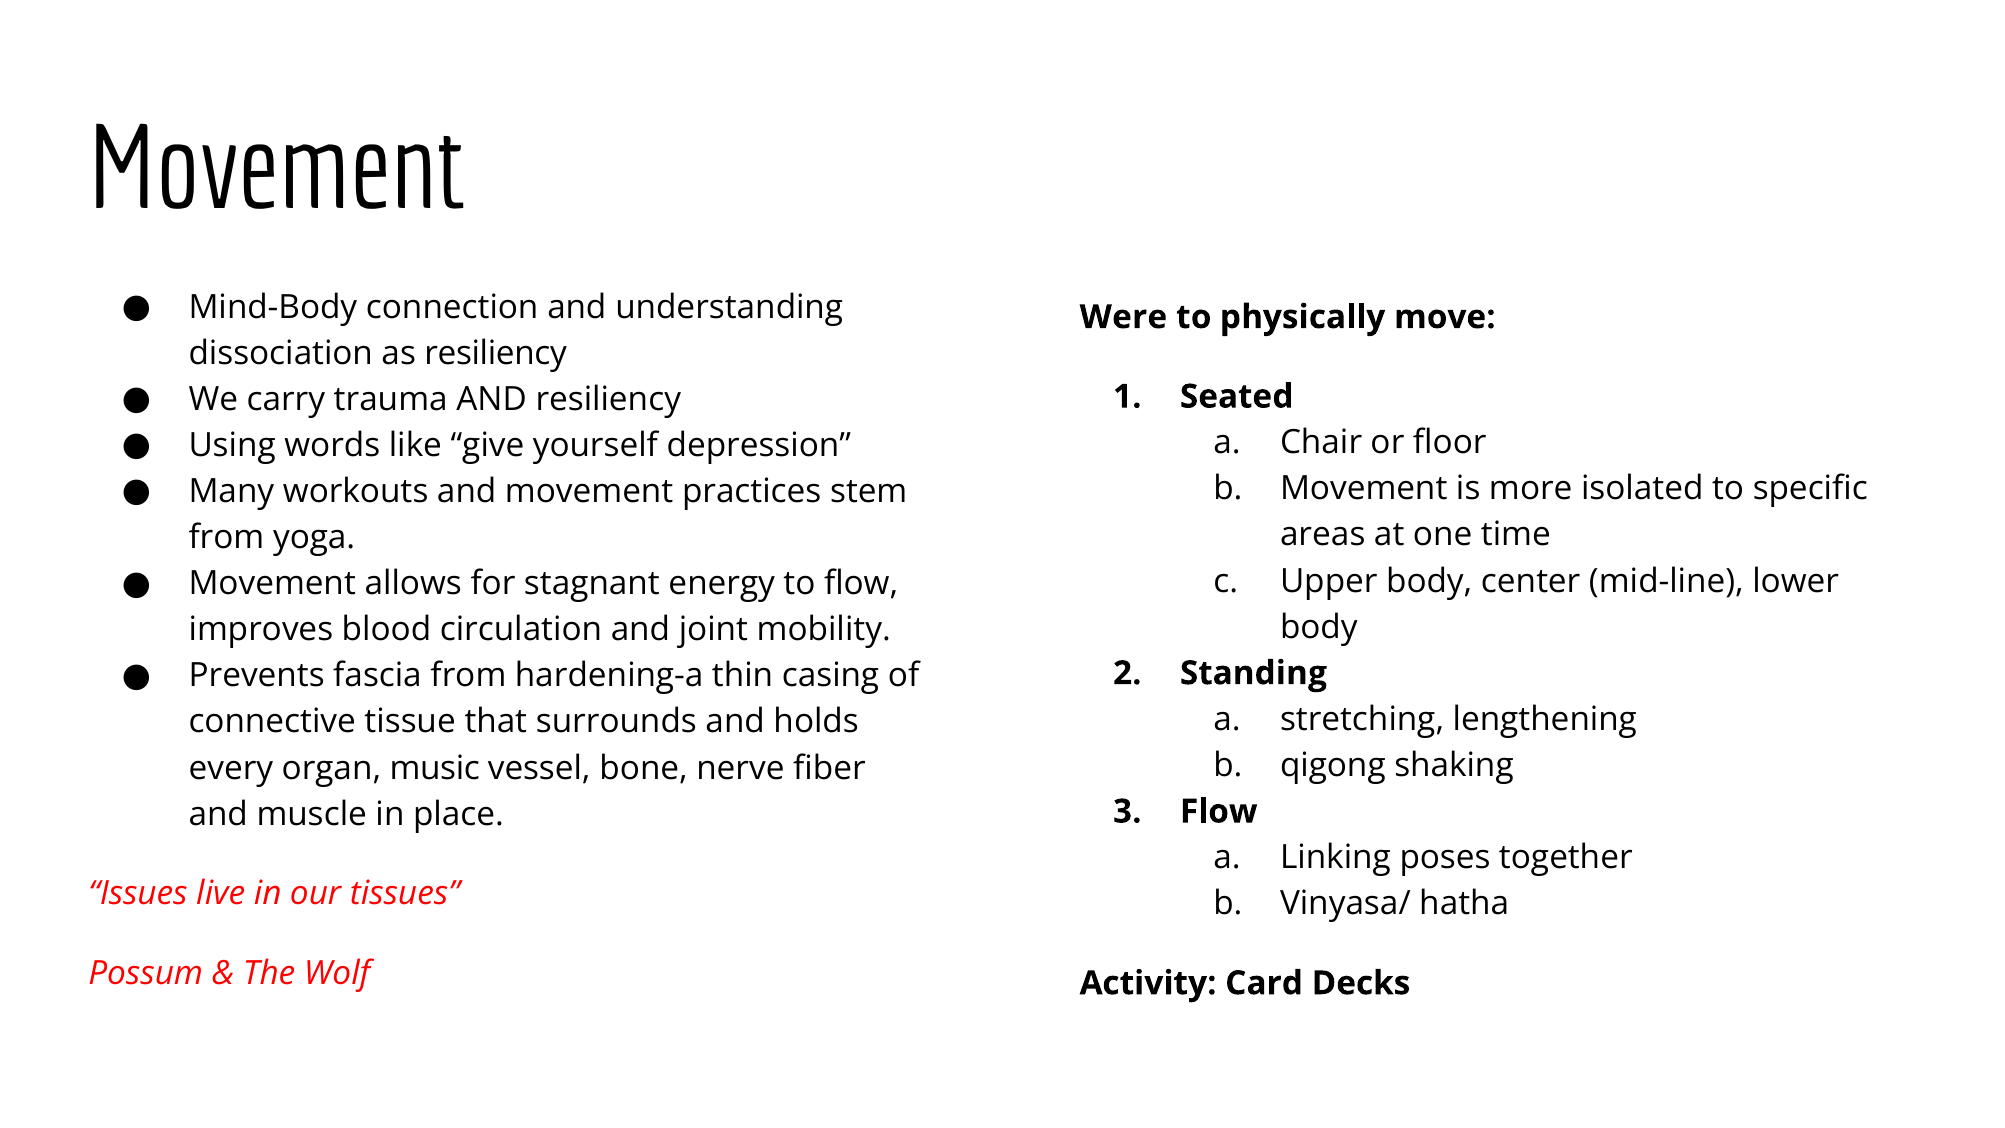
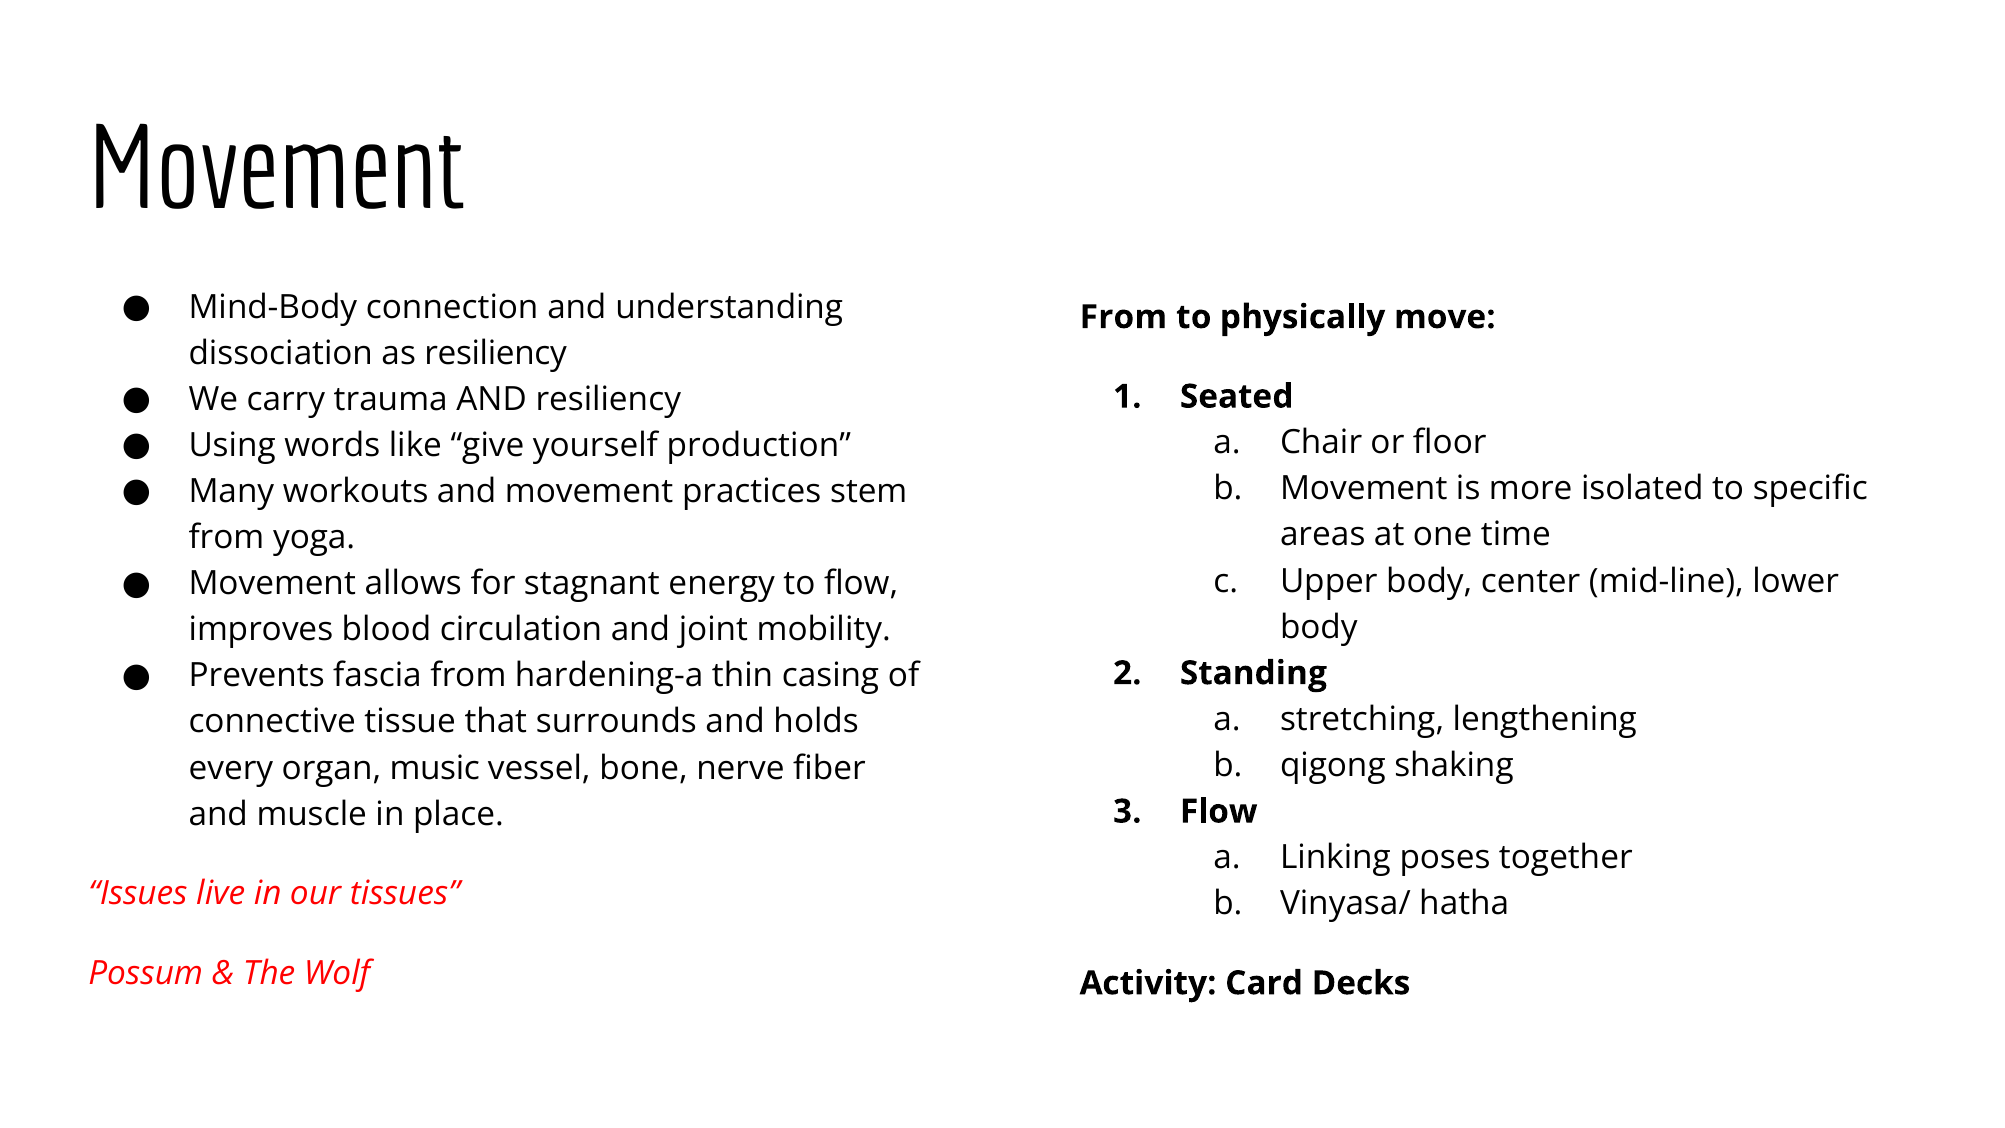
Were at (1123, 317): Were -> From
depression: depression -> production
